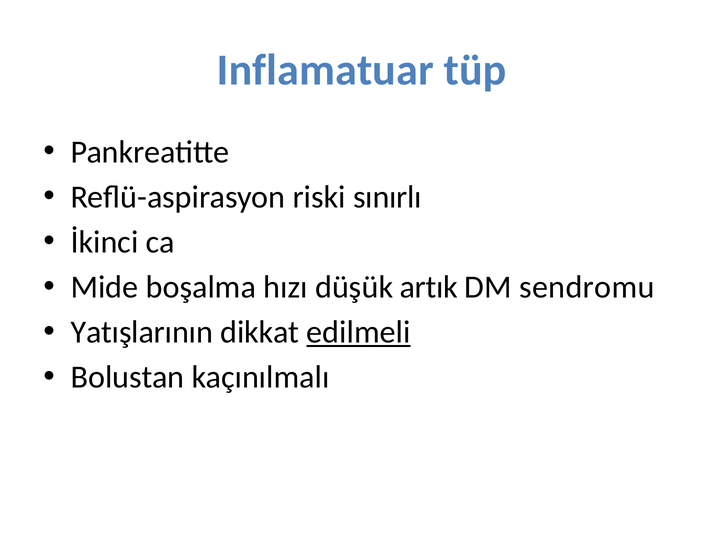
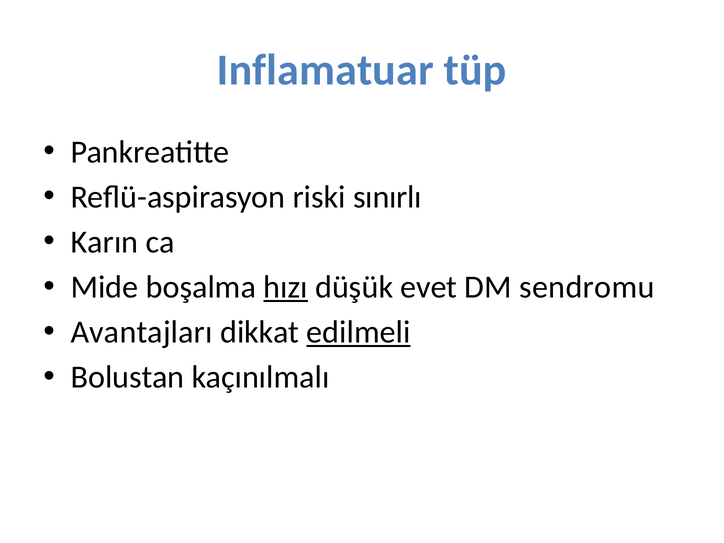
İkinci: İkinci -> Karın
hızı underline: none -> present
artık: artık -> evet
Yatışlarının: Yatışlarının -> Avantajları
